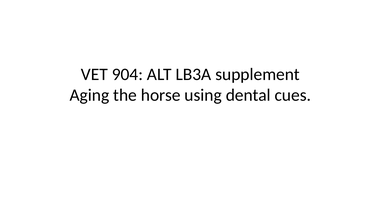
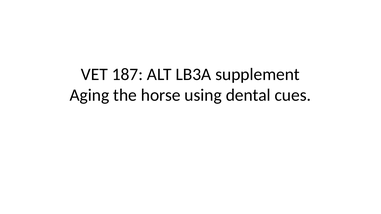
904: 904 -> 187
